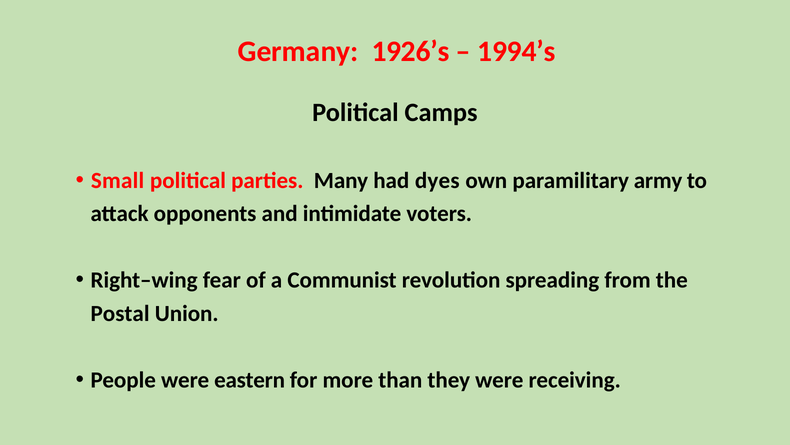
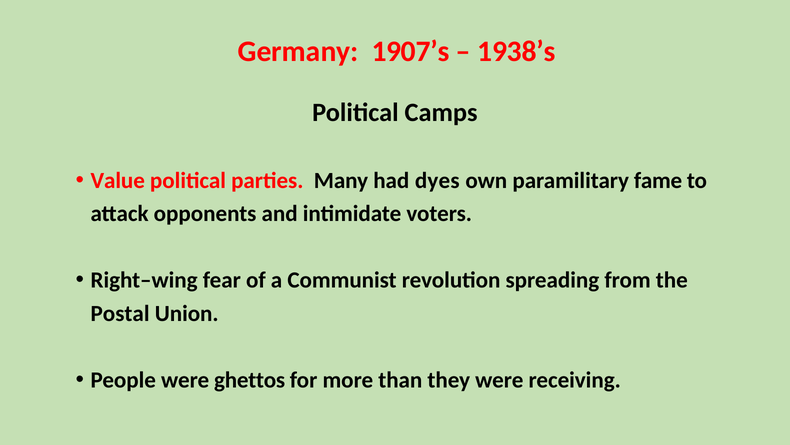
1926’s: 1926’s -> 1907’s
1994’s: 1994’s -> 1938’s
Small: Small -> Value
army: army -> fame
eastern: eastern -> ghettos
